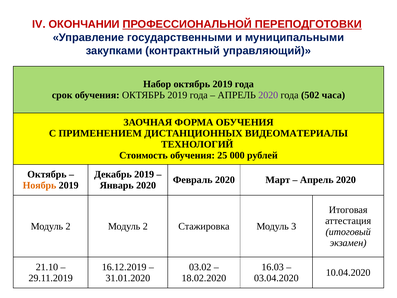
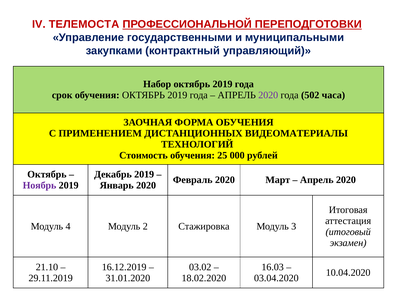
ОКОНЧАНИИ: ОКОНЧАНИИ -> ТЕЛЕМОСТА
Ноябрь colour: orange -> purple
2 at (68, 226): 2 -> 4
